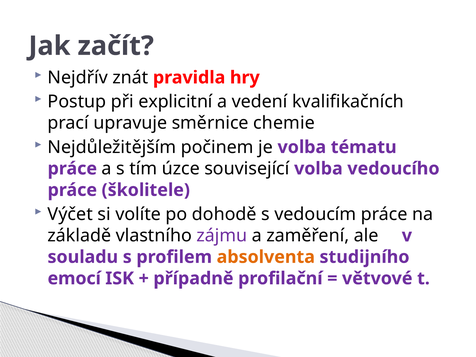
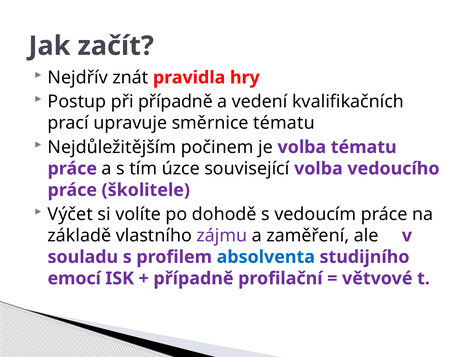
při explicitní: explicitní -> případně
směrnice chemie: chemie -> tématu
absolventa colour: orange -> blue
